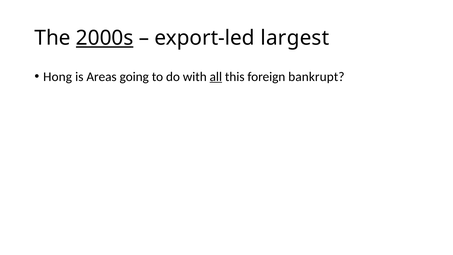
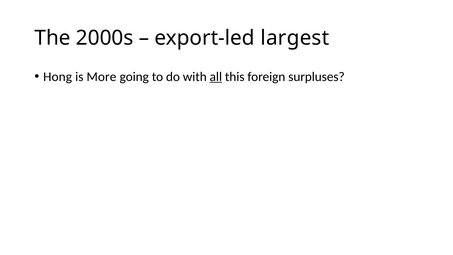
2000s underline: present -> none
Areas: Areas -> More
bankrupt: bankrupt -> surpluses
